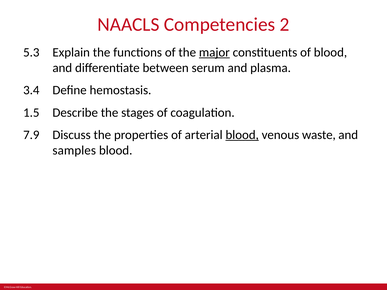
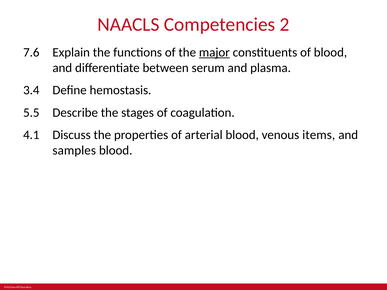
5.3: 5.3 -> 7.6
1.5: 1.5 -> 5.5
7.9: 7.9 -> 4.1
blood at (242, 135) underline: present -> none
waste: waste -> items
